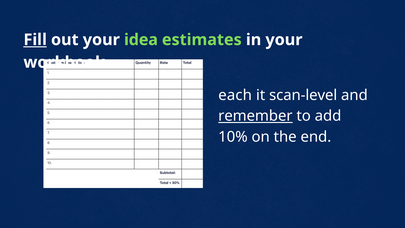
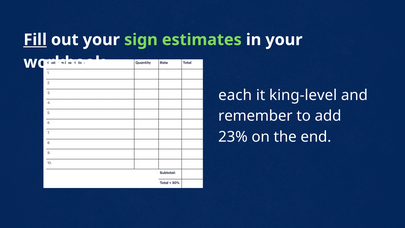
idea: idea -> sign
scan-level: scan-level -> king-level
remember underline: present -> none
10%: 10% -> 23%
